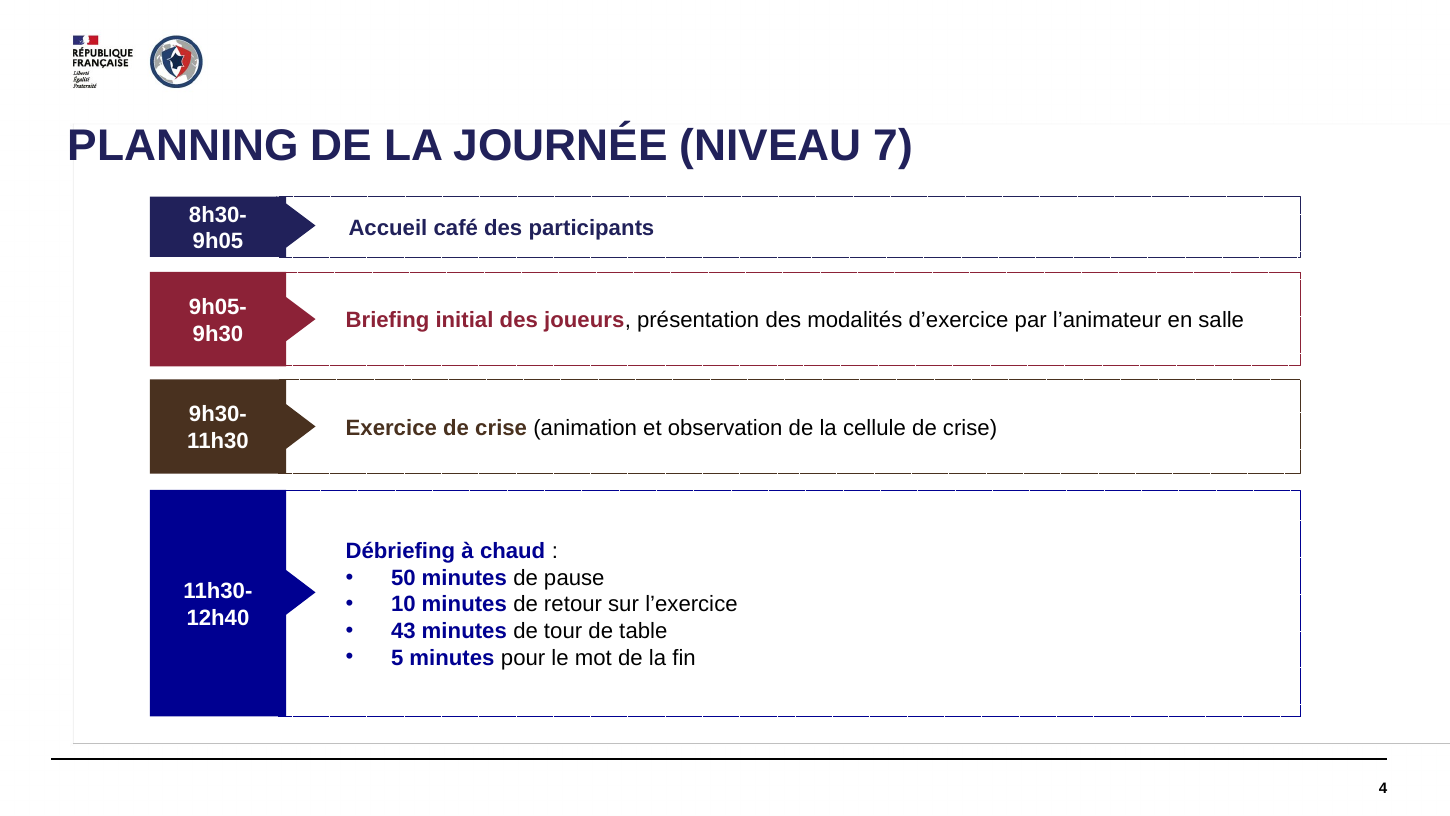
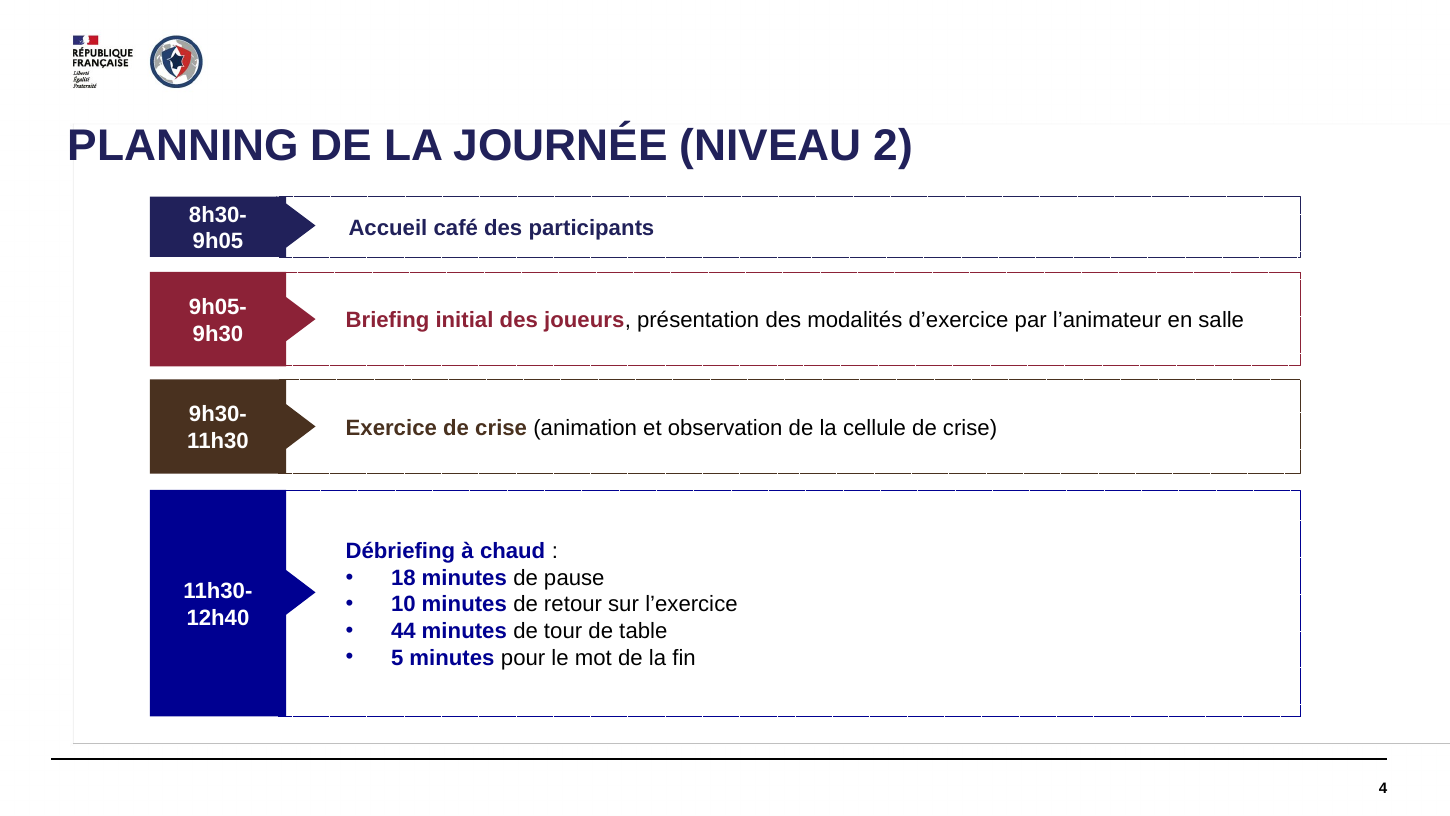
7: 7 -> 2
50: 50 -> 18
43: 43 -> 44
